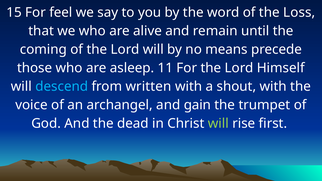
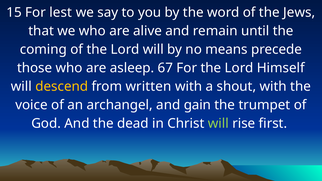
feel: feel -> lest
Loss: Loss -> Jews
11: 11 -> 67
descend colour: light blue -> yellow
